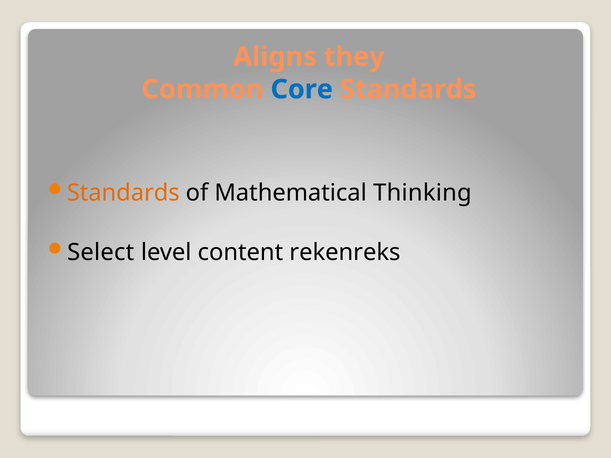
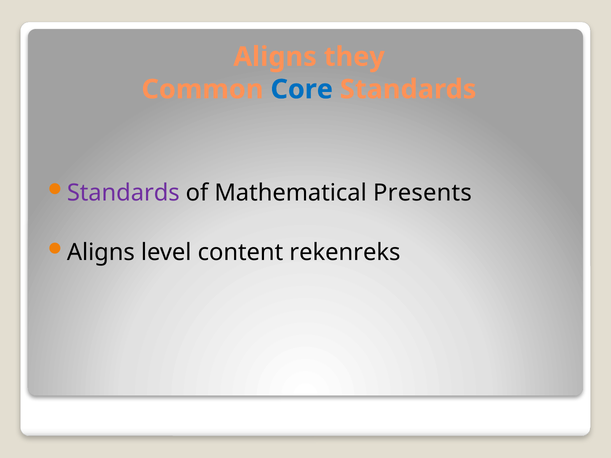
Standards at (123, 193) colour: orange -> purple
Thinking: Thinking -> Presents
Select at (101, 252): Select -> Aligns
